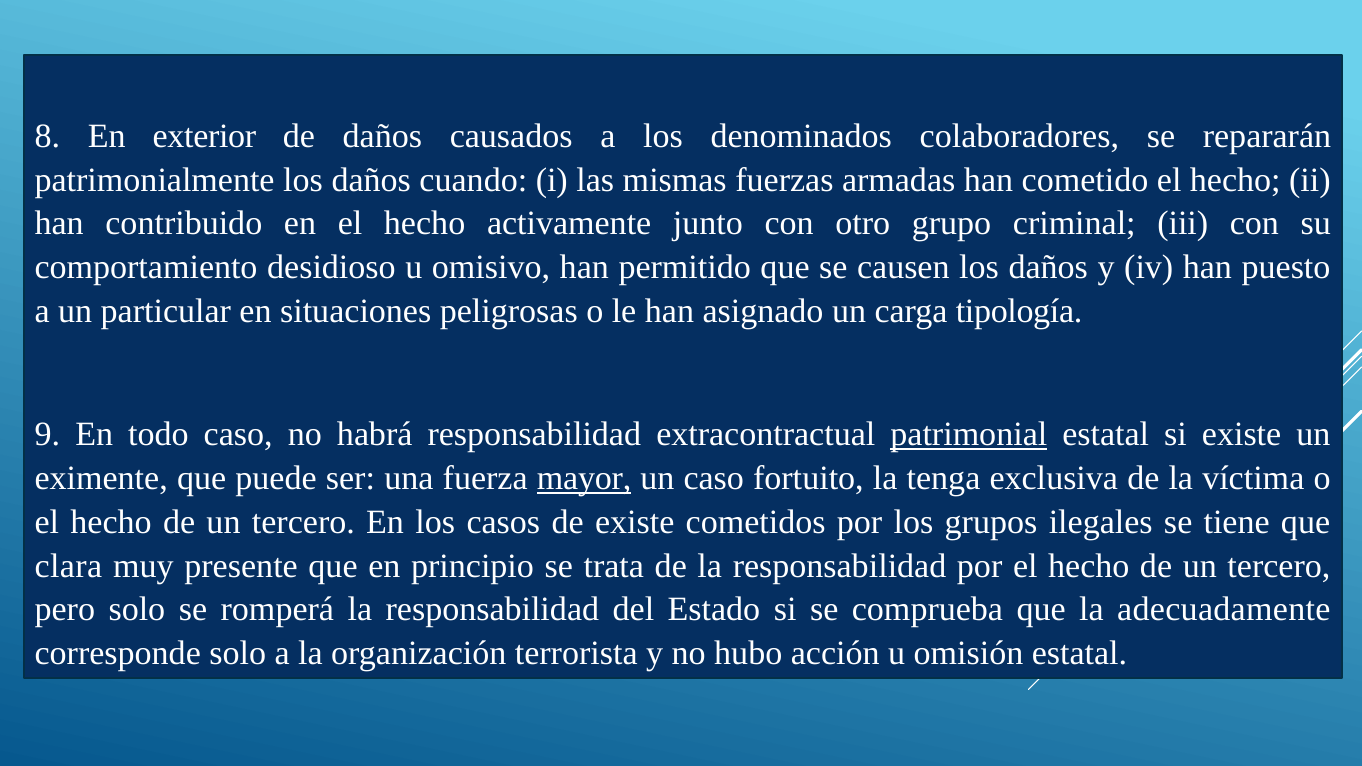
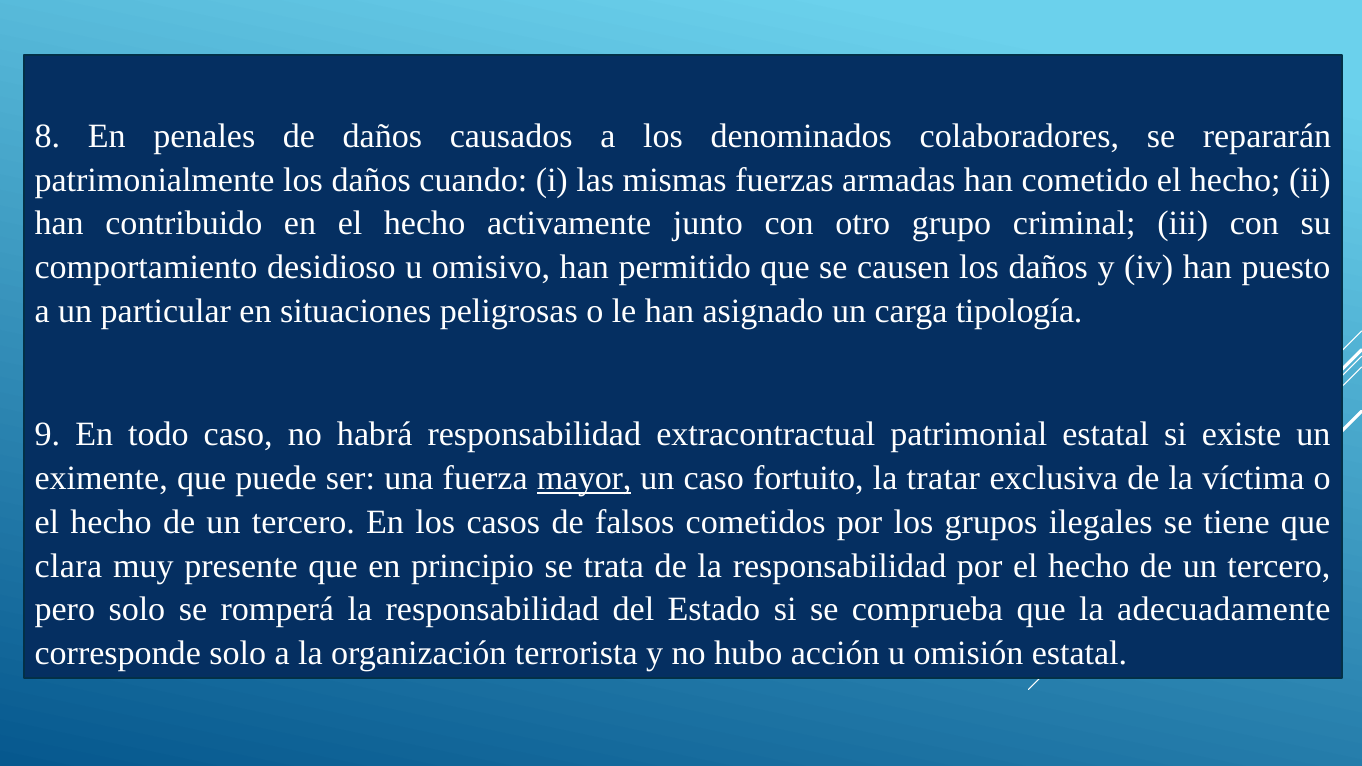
exterior: exterior -> penales
patrimonial underline: present -> none
tenga: tenga -> tratar
de existe: existe -> falsos
